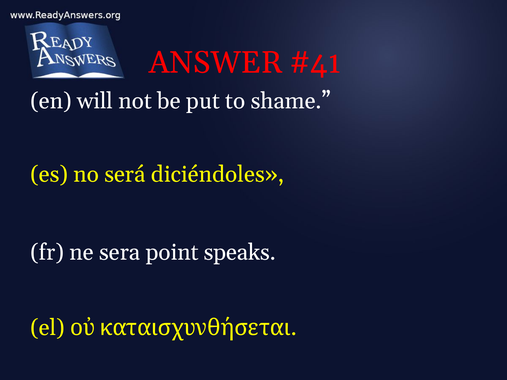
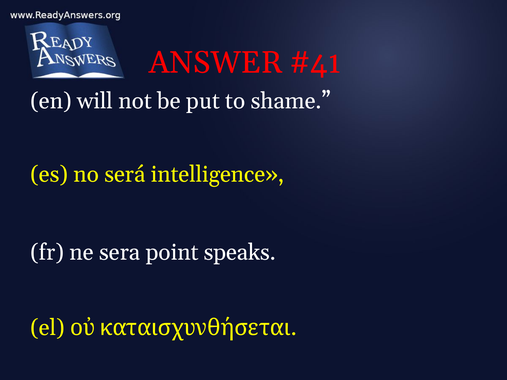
diciéndoles: diciéndoles -> intelligence
